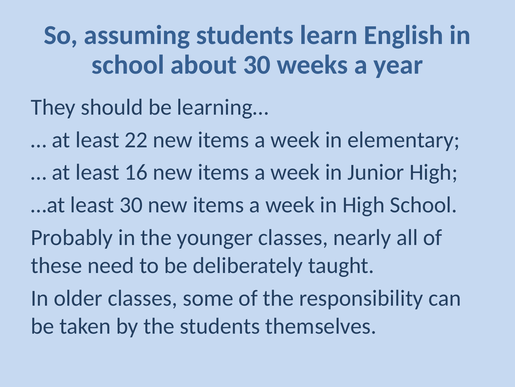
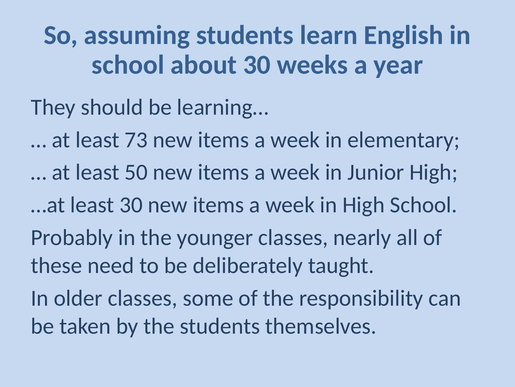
22: 22 -> 73
16: 16 -> 50
